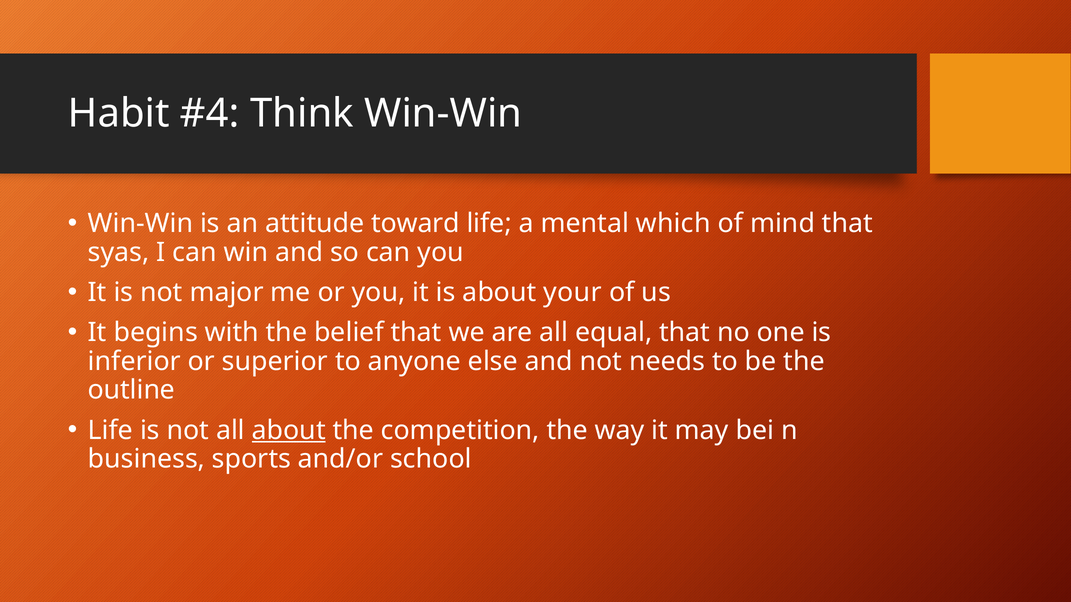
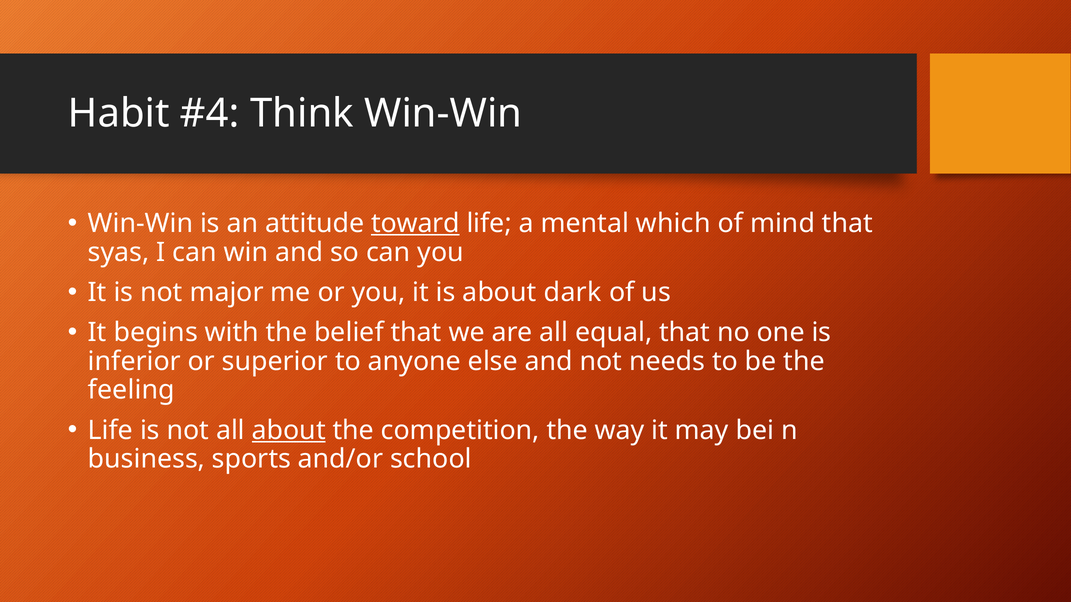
toward underline: none -> present
your: your -> dark
outline: outline -> feeling
